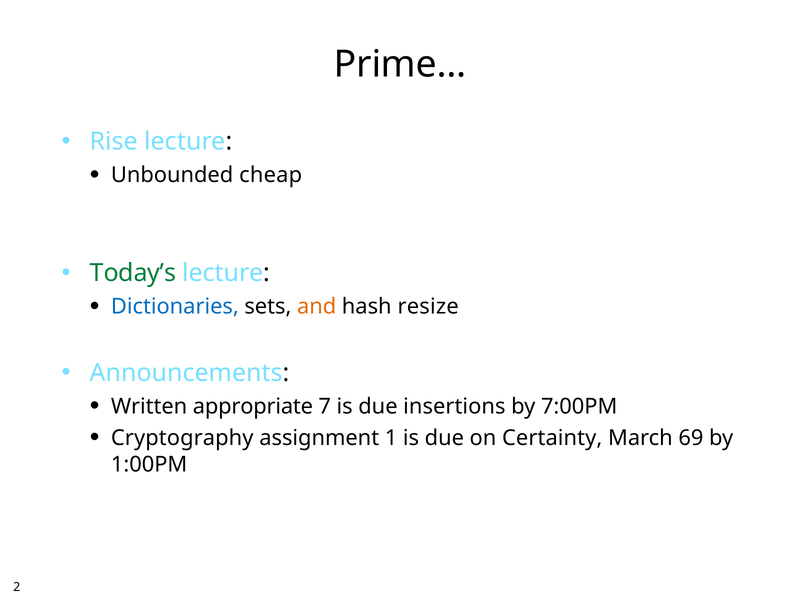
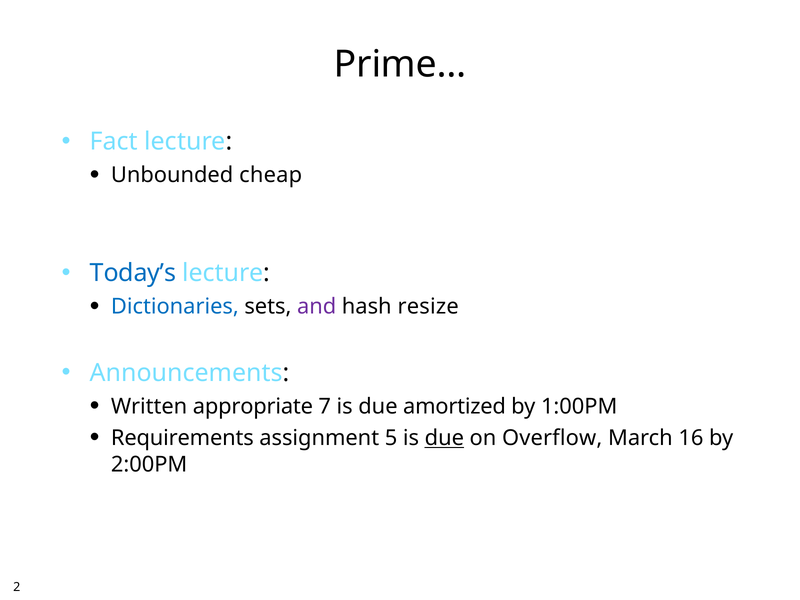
Rise: Rise -> Fact
Today’s colour: green -> blue
and colour: orange -> purple
insertions: insertions -> amortized
7:00PM: 7:00PM -> 1:00PM
Cryptography: Cryptography -> Requirements
1: 1 -> 5
due at (444, 438) underline: none -> present
Certainty: Certainty -> Overflow
69: 69 -> 16
1:00PM: 1:00PM -> 2:00PM
